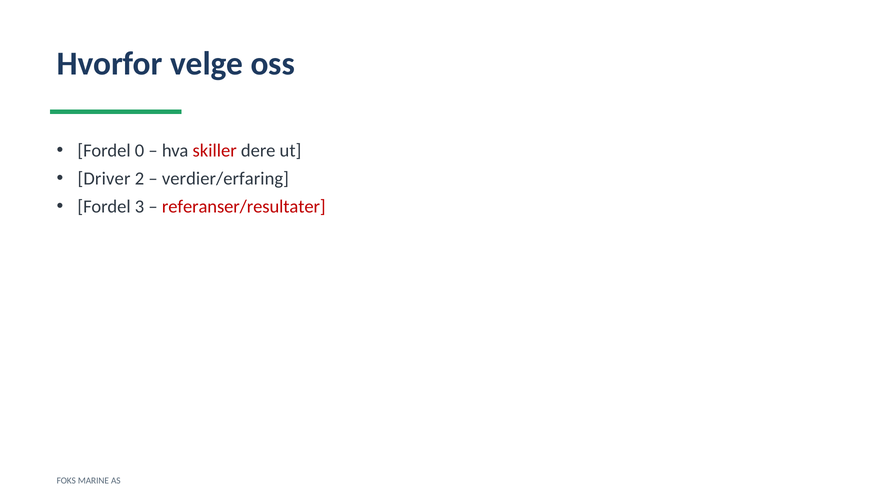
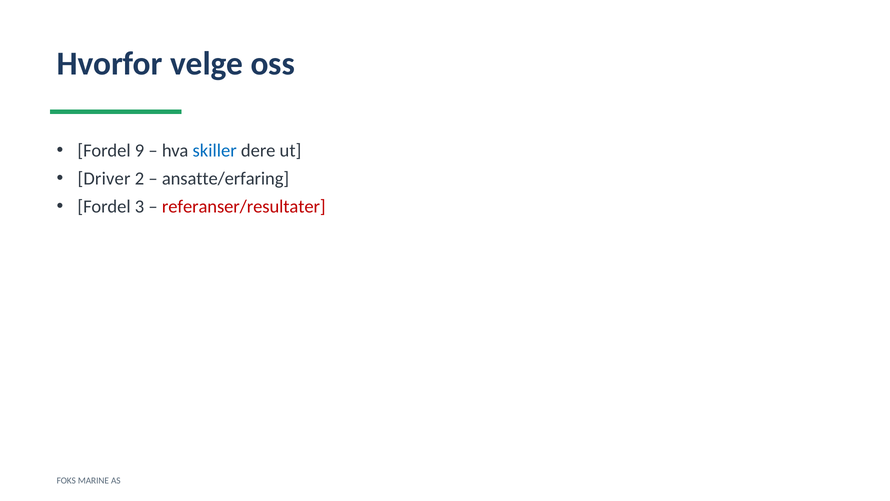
0: 0 -> 9
skiller colour: red -> blue
verdier/erfaring: verdier/erfaring -> ansatte/erfaring
